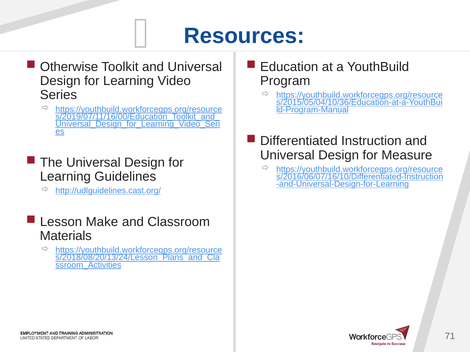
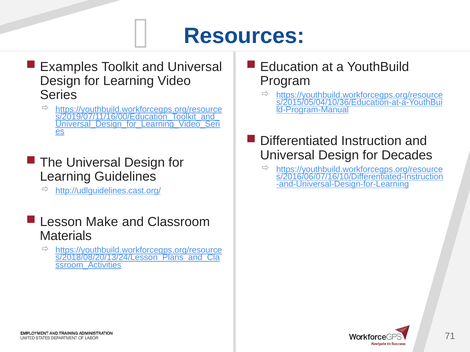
Otherwise: Otherwise -> Examples
Measure: Measure -> Decades
